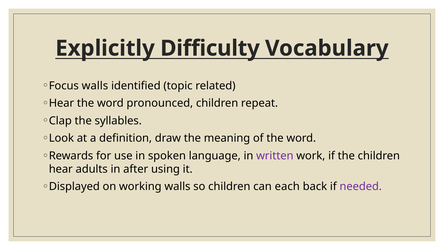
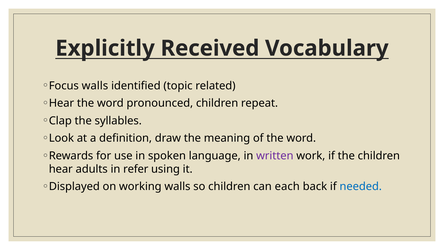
Difficulty: Difficulty -> Received
after: after -> refer
needed colour: purple -> blue
